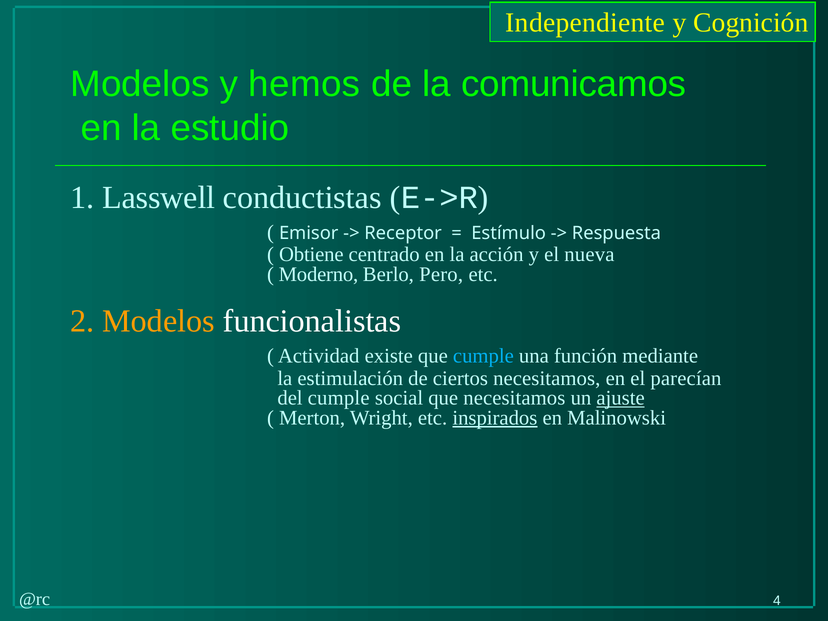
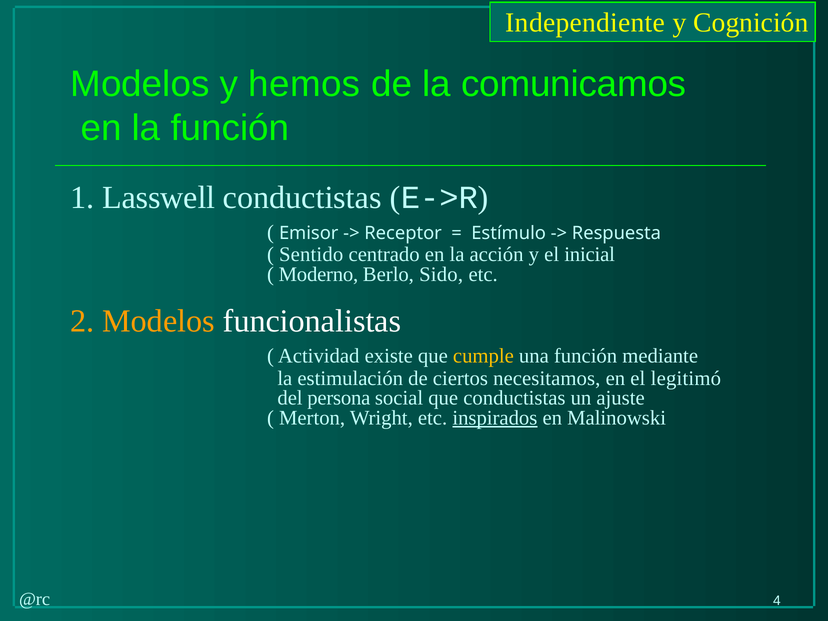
la estudio: estudio -> función
Obtiene: Obtiene -> Sentido
nueva: nueva -> inicial
Pero: Pero -> Sido
cumple at (483, 356) colour: light blue -> yellow
parecían: parecían -> legitimó
del cumple: cumple -> persona
que necesitamos: necesitamos -> conductistas
ajuste underline: present -> none
